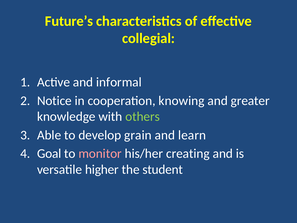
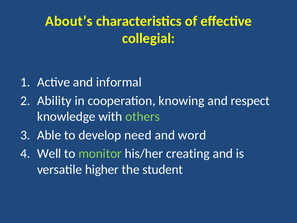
Future’s: Future’s -> About’s
Notice: Notice -> Ability
greater: greater -> respect
grain: grain -> need
learn: learn -> word
Goal: Goal -> Well
monitor colour: pink -> light green
